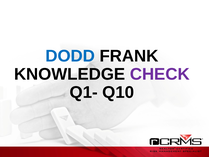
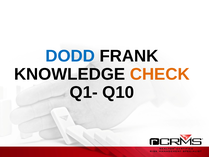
CHECK colour: purple -> orange
